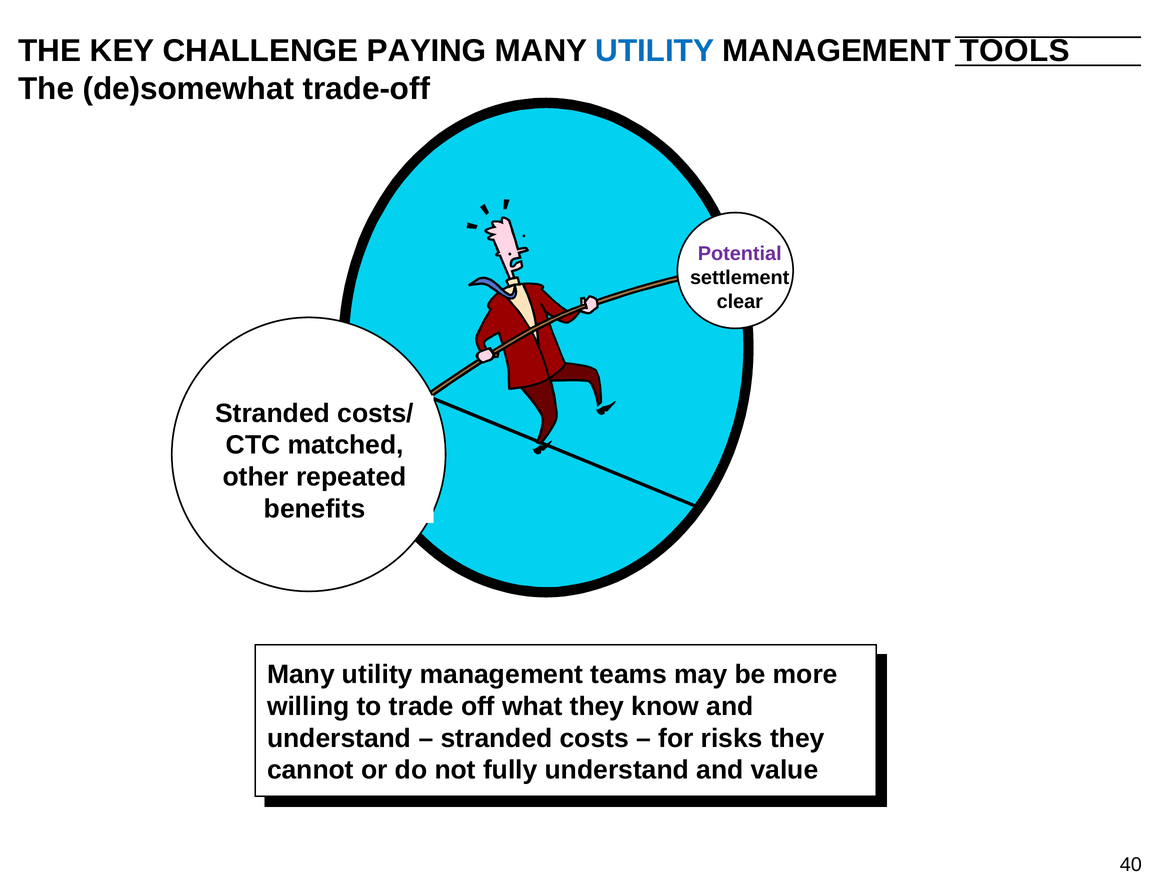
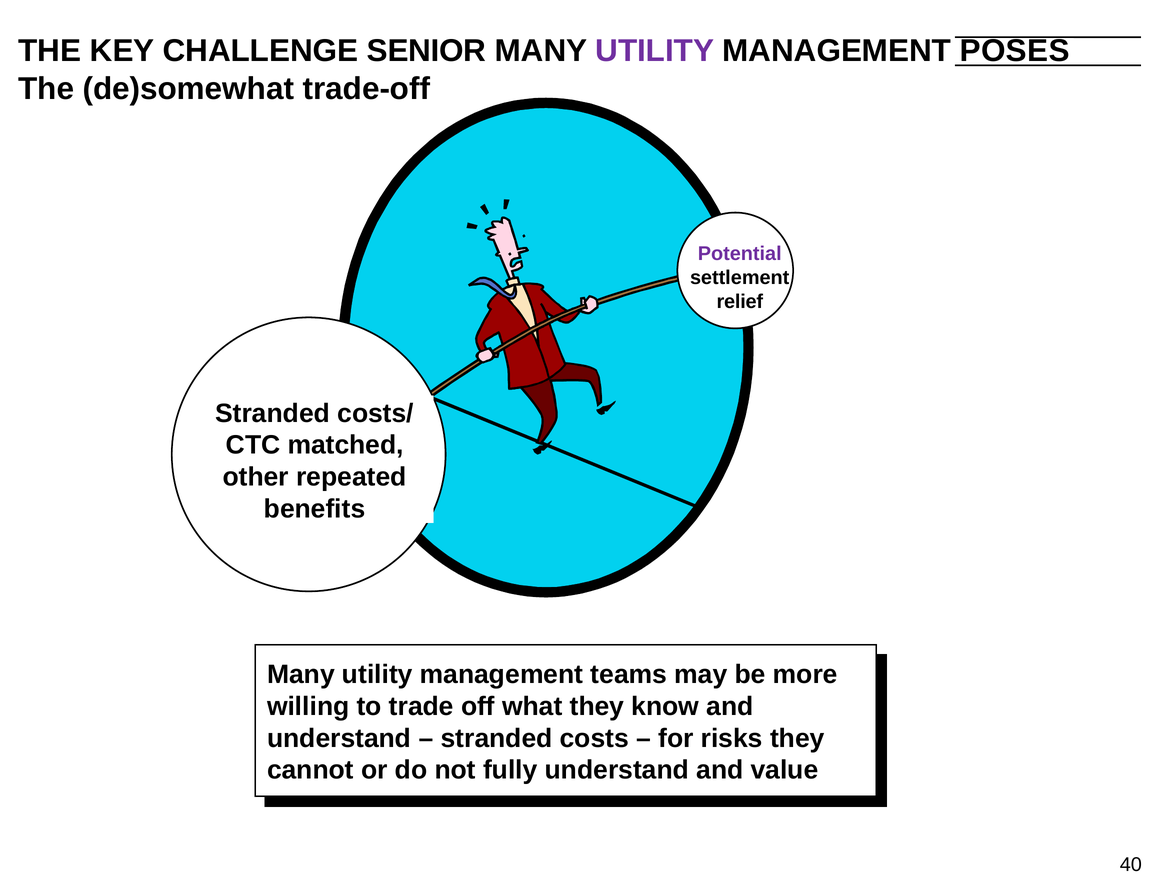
PAYING: PAYING -> SENIOR
UTILITY at (655, 51) colour: blue -> purple
TOOLS: TOOLS -> POSES
clear: clear -> relief
